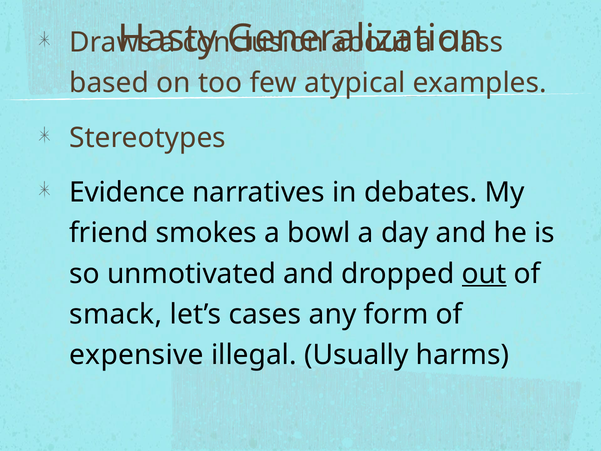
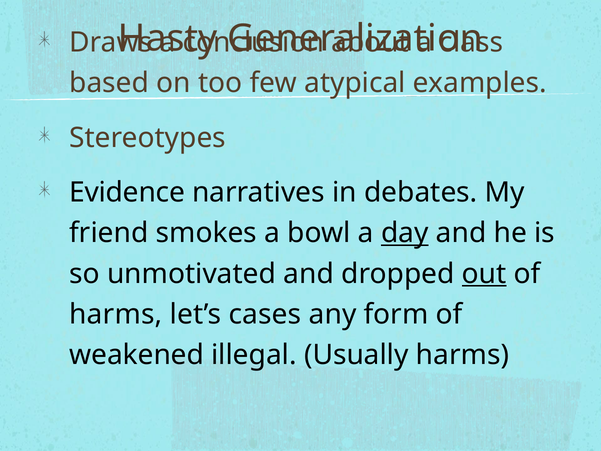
day underline: none -> present
smack at (116, 314): smack -> harms
expensive: expensive -> weakened
